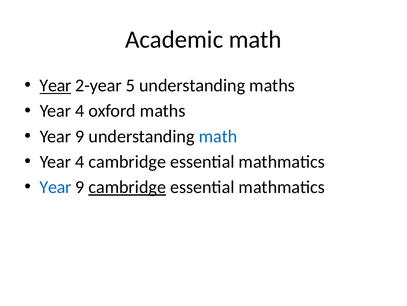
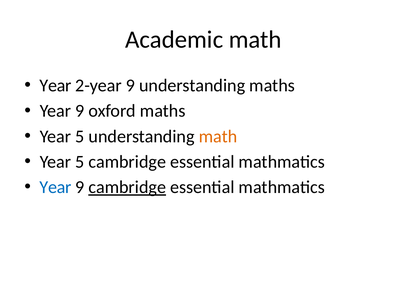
Year at (56, 85) underline: present -> none
2-year 5: 5 -> 9
4 at (80, 111): 4 -> 9
9 at (80, 136): 9 -> 5
math at (218, 136) colour: blue -> orange
4 at (80, 161): 4 -> 5
